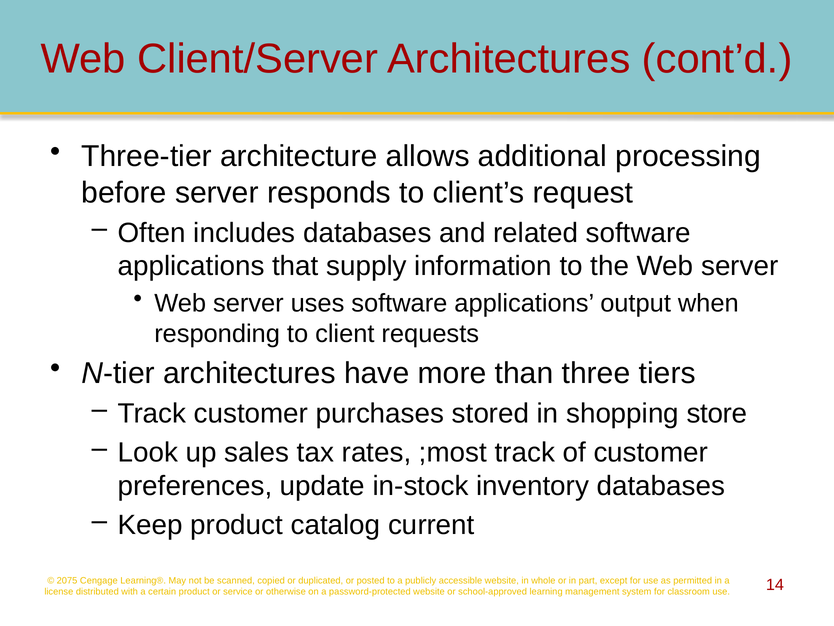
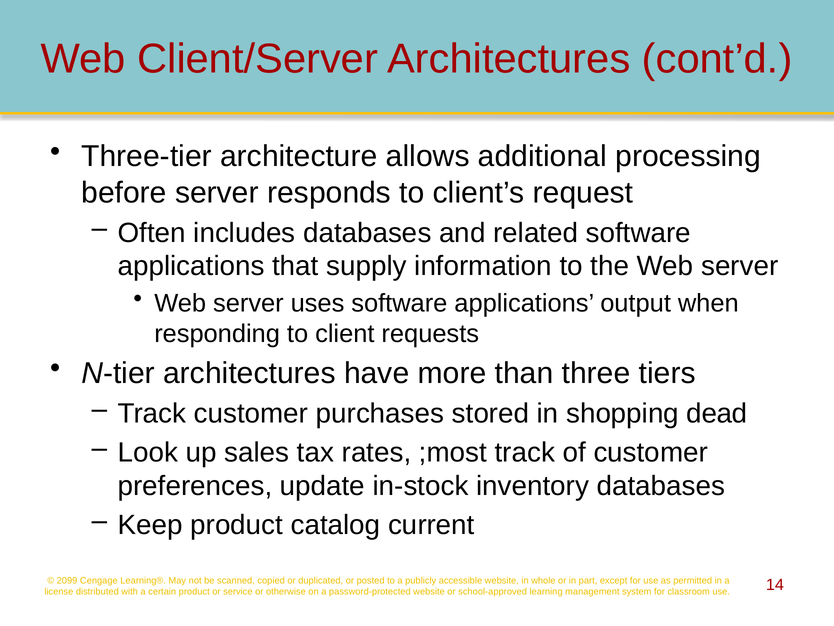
store: store -> dead
2075: 2075 -> 2099
